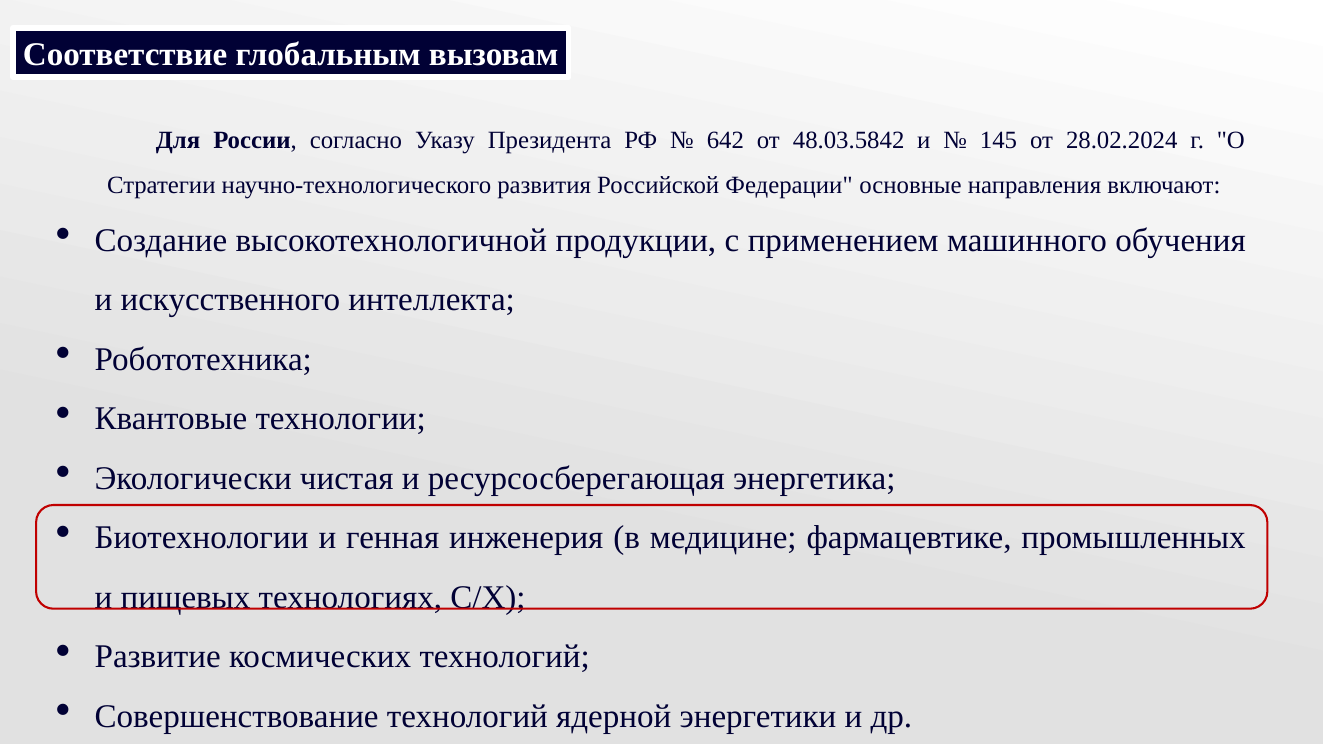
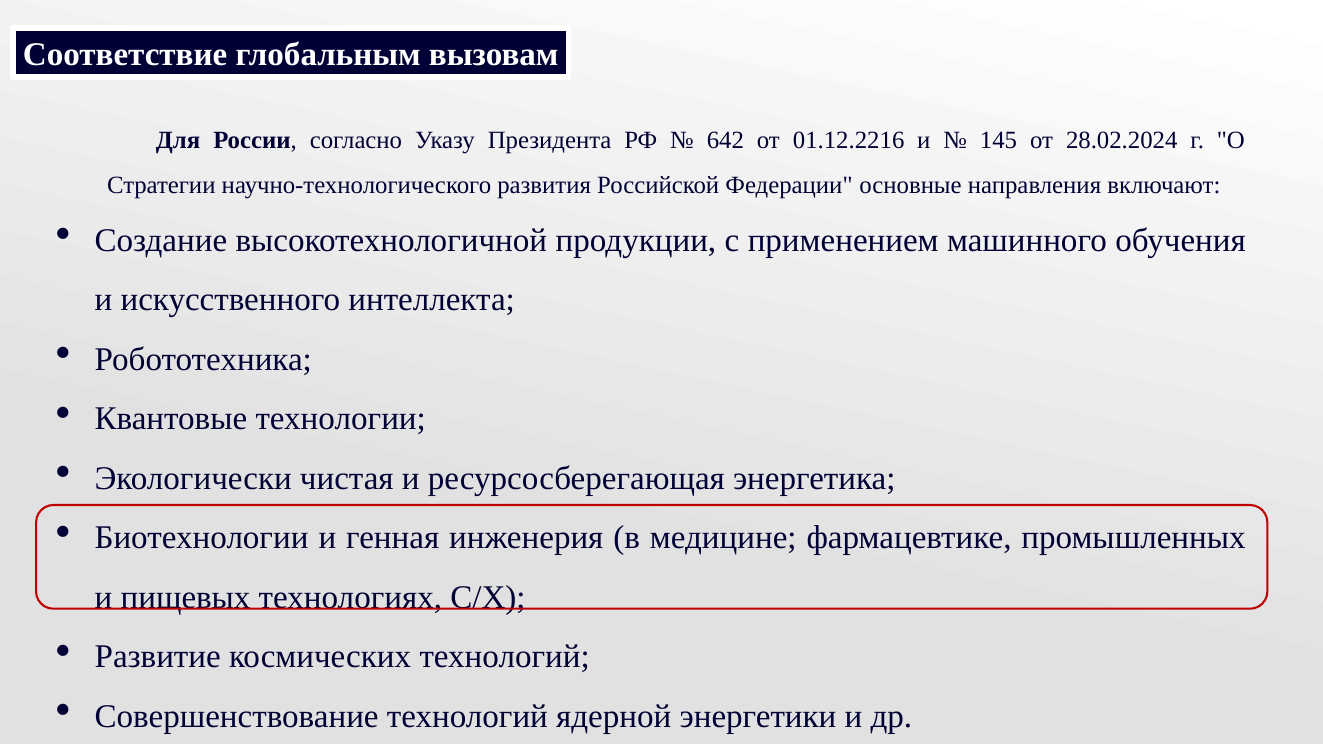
48.03.5842: 48.03.5842 -> 01.12.2216
